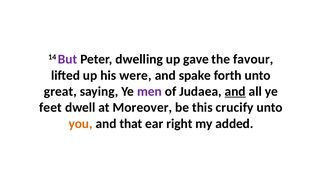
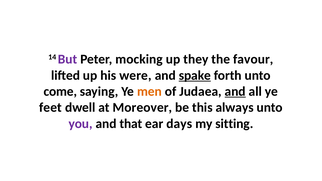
dwelling: dwelling -> mocking
gave: gave -> they
spake underline: none -> present
great: great -> come
men colour: purple -> orange
crucify: crucify -> always
you colour: orange -> purple
right: right -> days
added: added -> sitting
